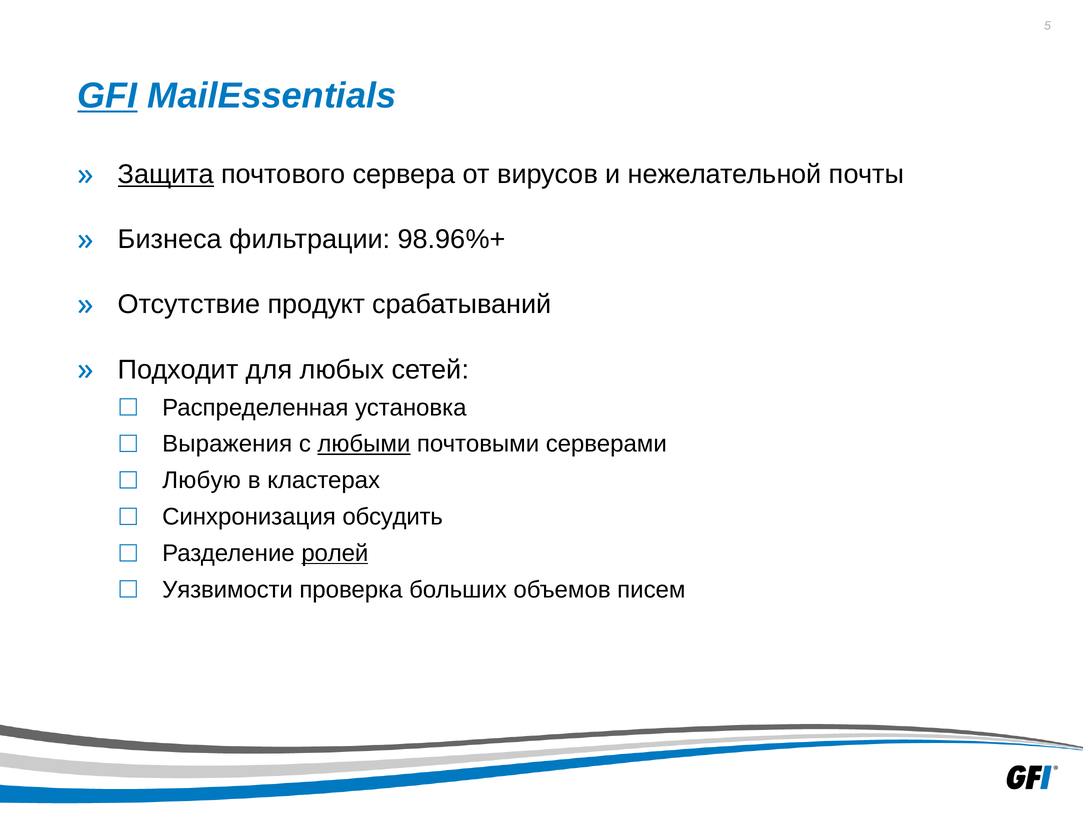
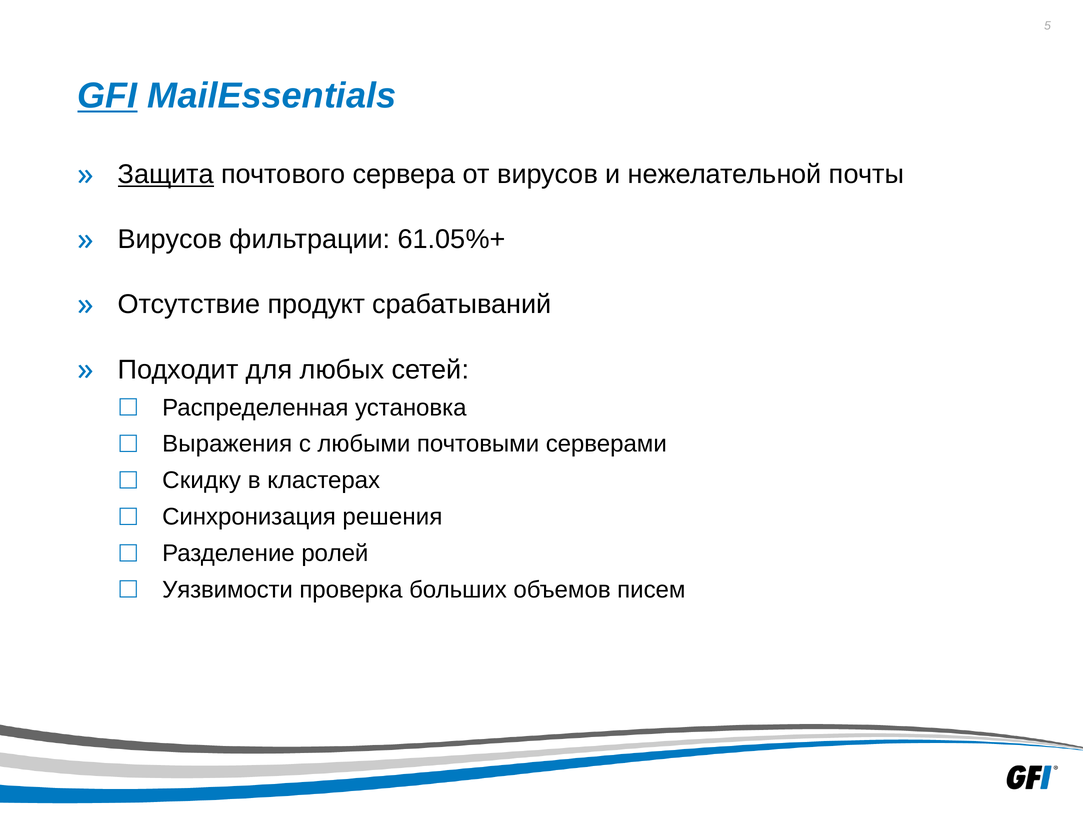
Бизнеса at (170, 239): Бизнеса -> Вирусов
98.96%+: 98.96%+ -> 61.05%+
любыми underline: present -> none
Любую: Любую -> Скидку
обсудить: обсудить -> решения
ролей underline: present -> none
